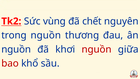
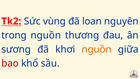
chết: chết -> loan
nguồn at (16, 49): nguồn -> sương
nguồn at (97, 49) colour: red -> orange
